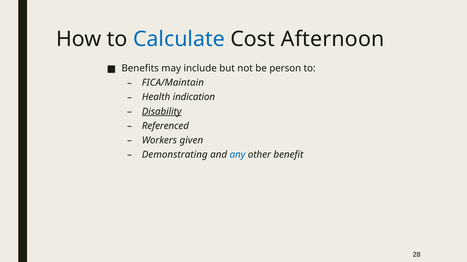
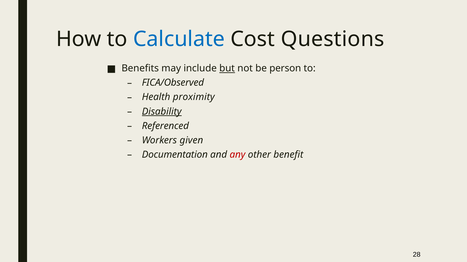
Afternoon: Afternoon -> Questions
but underline: none -> present
FICA/Maintain: FICA/Maintain -> FICA/Observed
indication: indication -> proximity
Demonstrating: Demonstrating -> Documentation
any colour: blue -> red
